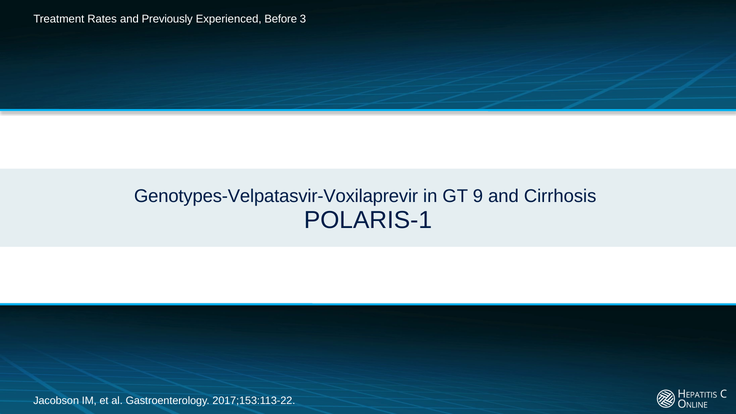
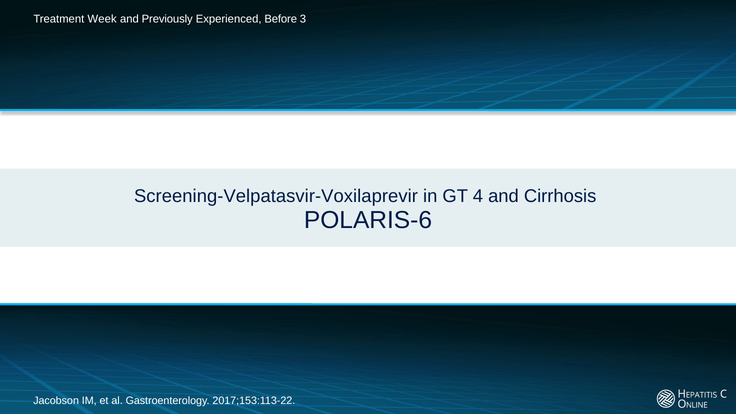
Rates: Rates -> Week
Genotypes-Velpatasvir-Voxilaprevir: Genotypes-Velpatasvir-Voxilaprevir -> Screening-Velpatasvir-Voxilaprevir
9: 9 -> 4
POLARIS-1: POLARIS-1 -> POLARIS-6
